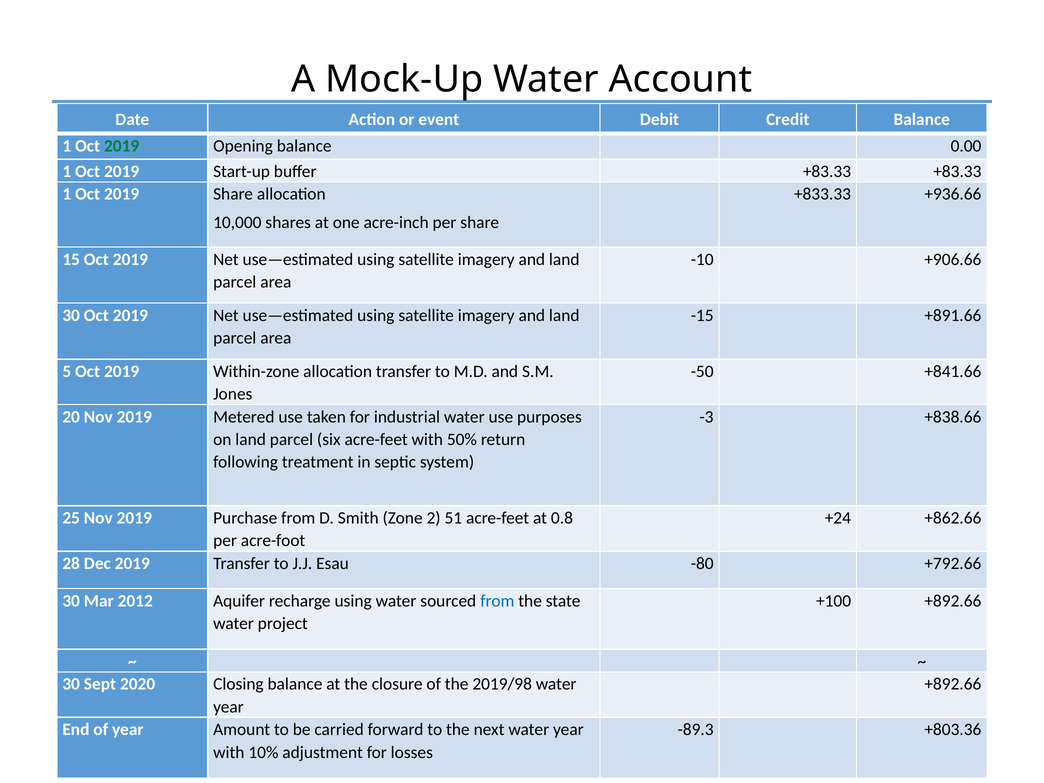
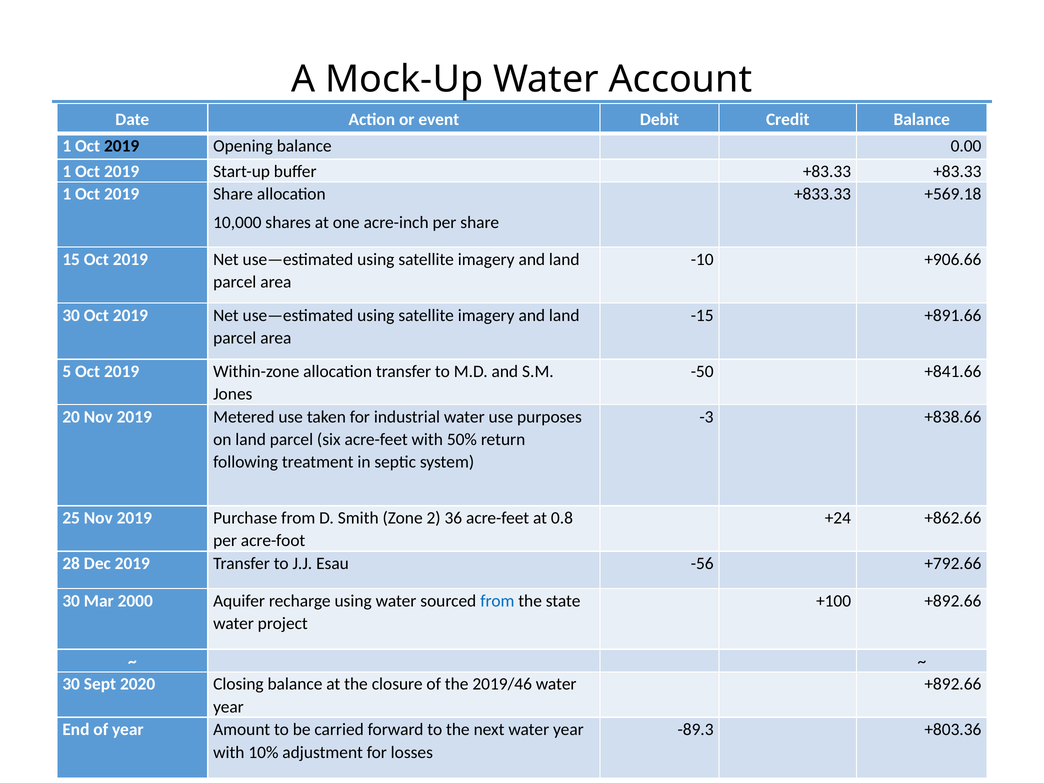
2019 at (122, 146) colour: green -> black
+936.66: +936.66 -> +569.18
51: 51 -> 36
-80: -80 -> -56
2012: 2012 -> 2000
2019/98: 2019/98 -> 2019/46
